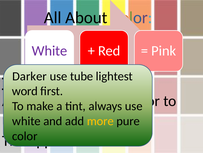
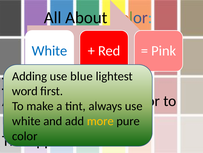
White at (50, 51) colour: purple -> blue
Darker at (30, 76): Darker -> Adding
tube: tube -> blue
